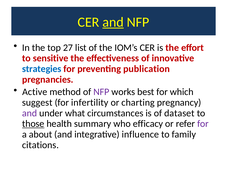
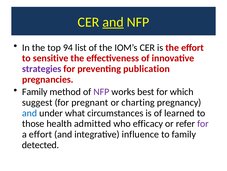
27: 27 -> 94
strategies colour: blue -> purple
Active at (35, 91): Active -> Family
infertility: infertility -> pregnant
and at (30, 113) colour: purple -> blue
dataset: dataset -> learned
those underline: present -> none
summary: summary -> admitted
a about: about -> effort
citations: citations -> detected
